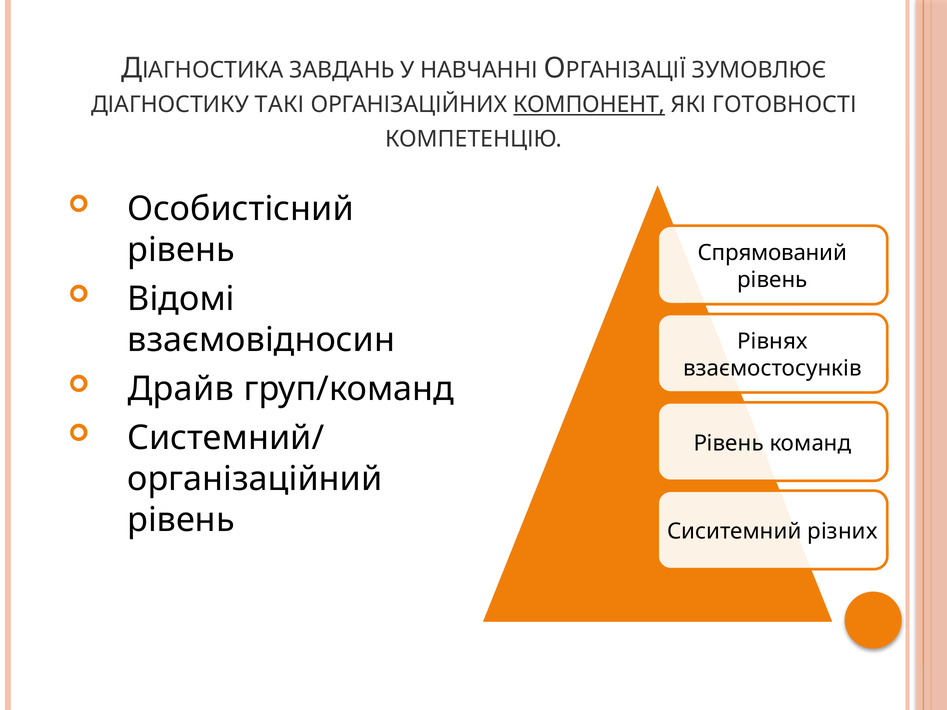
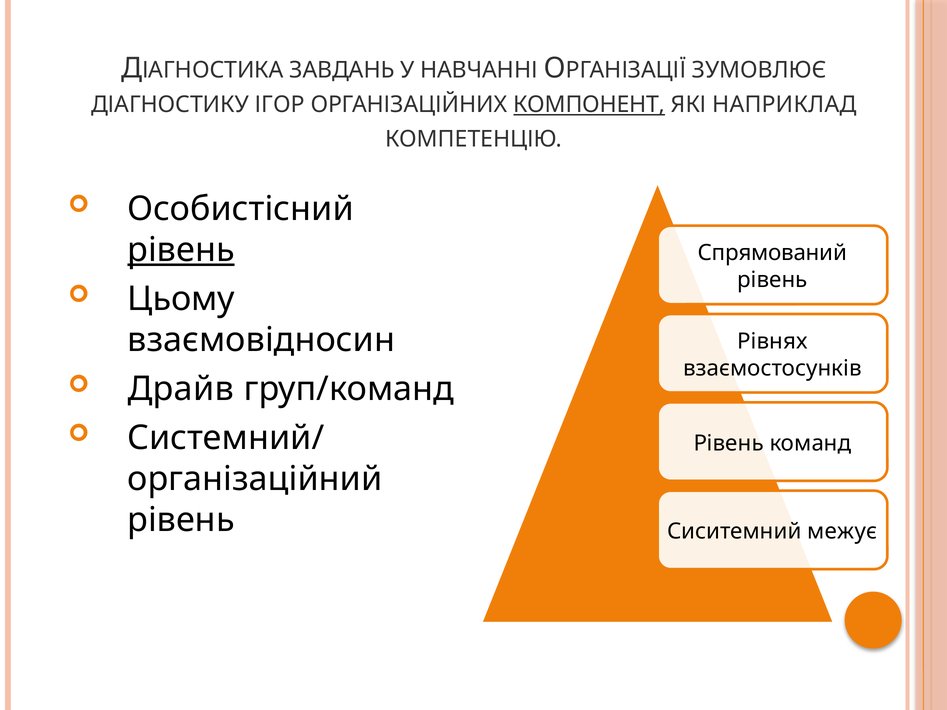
ТАКІ: ТАКІ -> ІГОР
ГОТОВНОСТІ: ГОТОВНОСТІ -> НАПРИКЛАД
рівень at (181, 250) underline: none -> present
Відомі: Відомі -> Цьому
різних: різних -> межує
